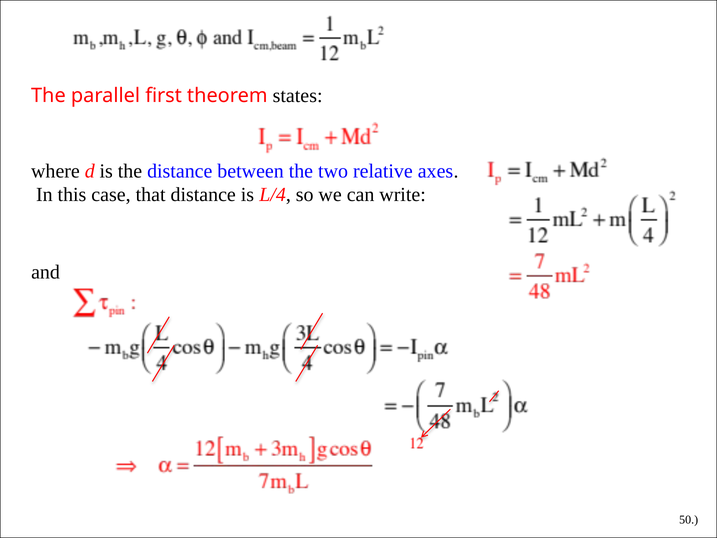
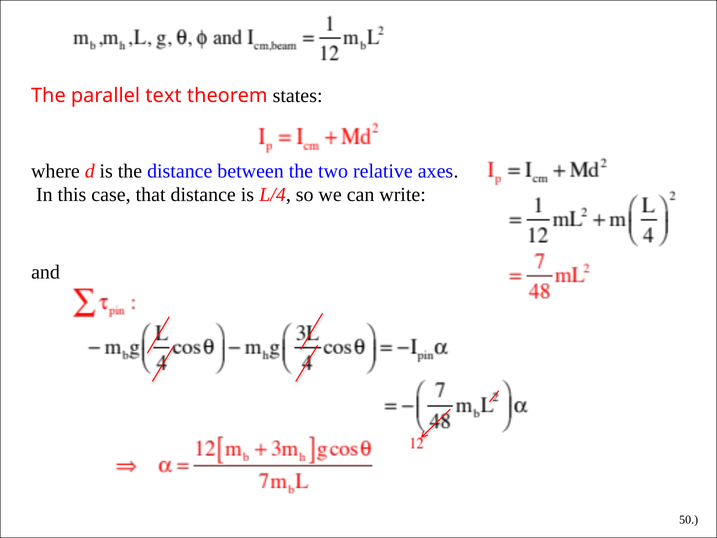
first: first -> text
